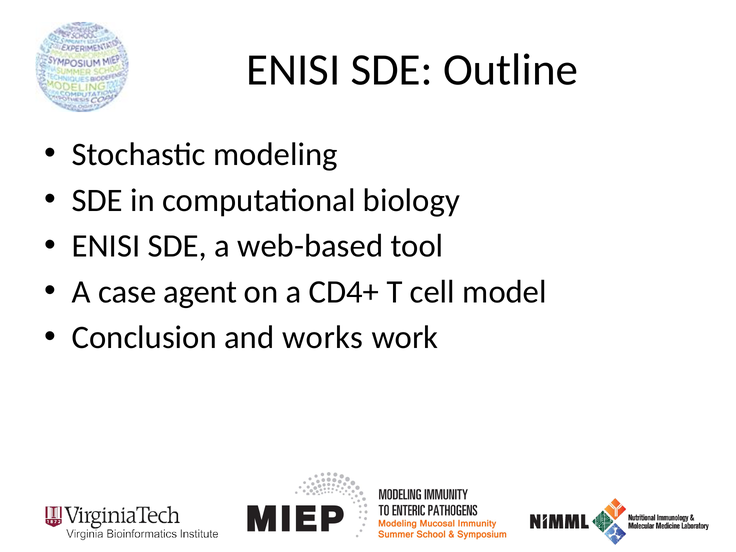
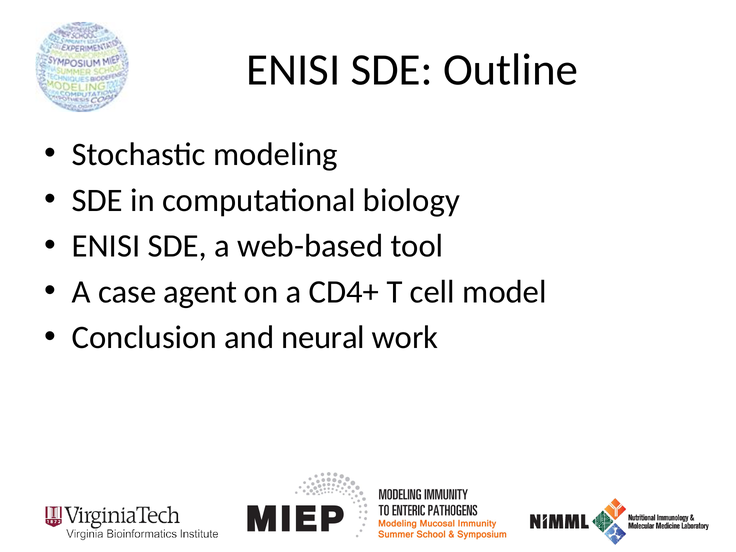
works: works -> neural
